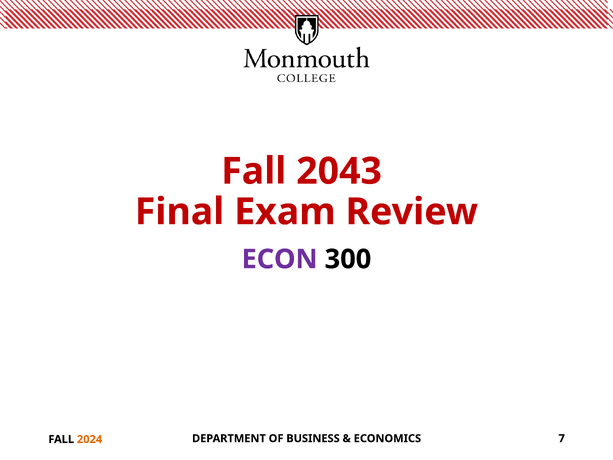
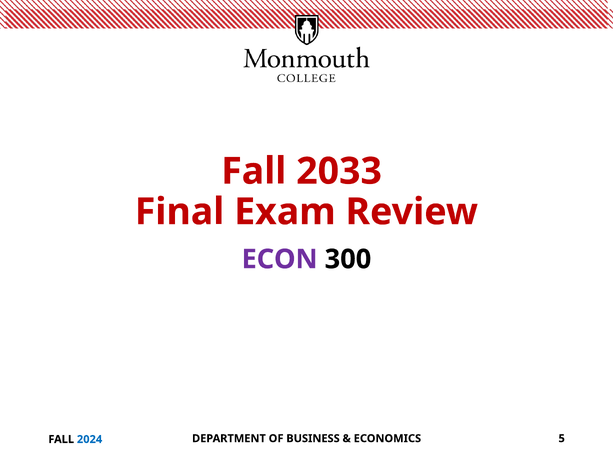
2043: 2043 -> 2033
7: 7 -> 5
2024 colour: orange -> blue
